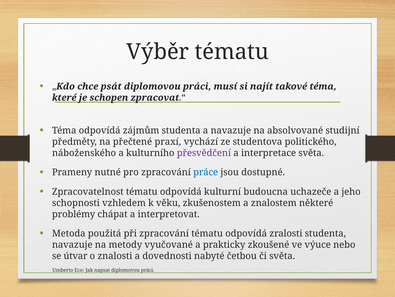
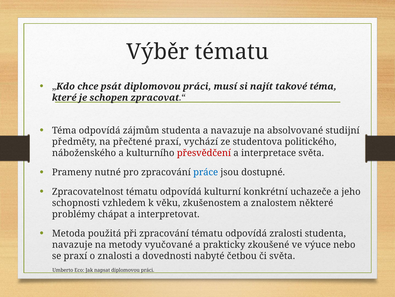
přesvědčení colour: purple -> red
budoucna: budoucna -> konkrétní
se útvar: útvar -> praxí
